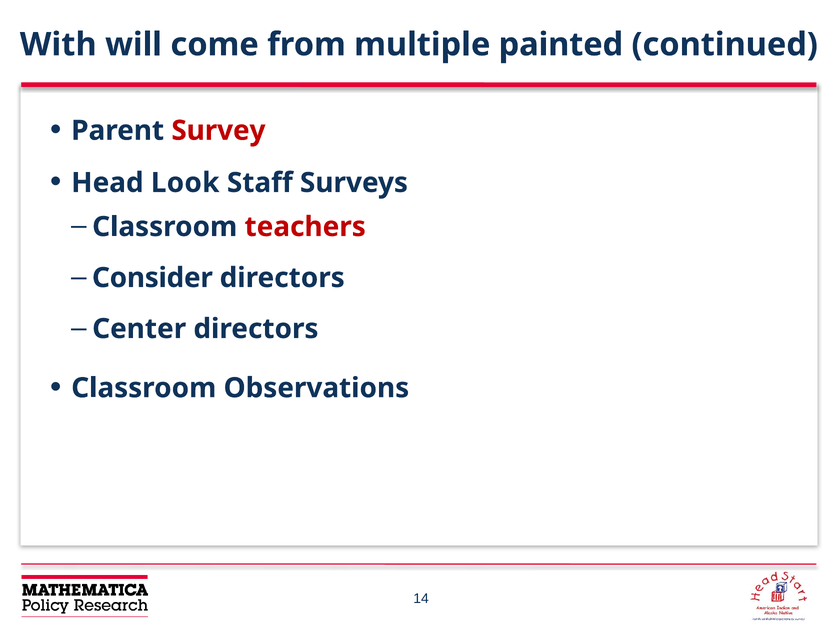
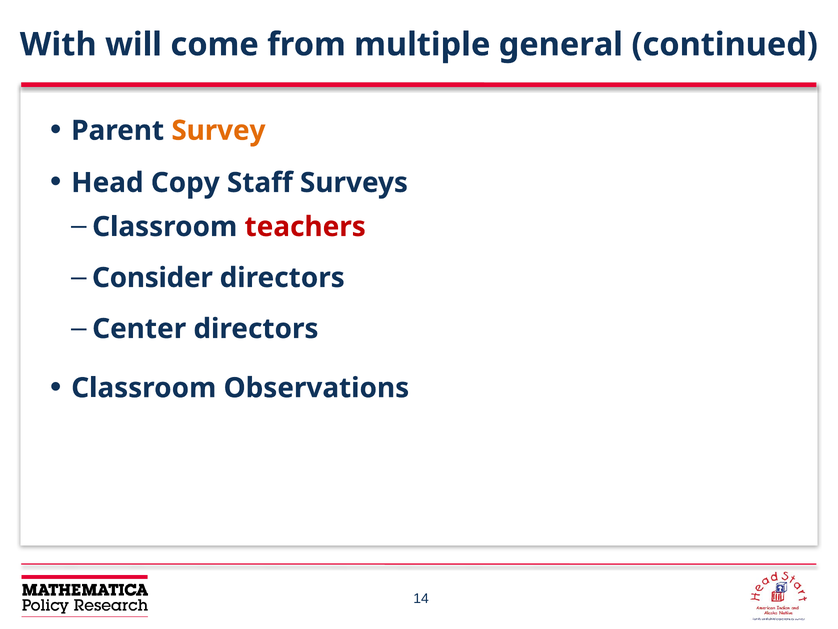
painted: painted -> general
Survey colour: red -> orange
Look: Look -> Copy
